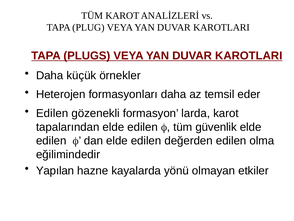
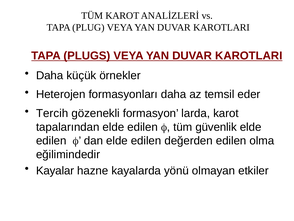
Edilen at (52, 113): Edilen -> Tercih
Yapılan: Yapılan -> Kayalar
